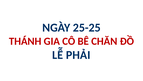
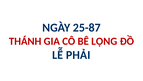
25-25: 25-25 -> 25-87
CHĂN: CHĂN -> LỘNG
